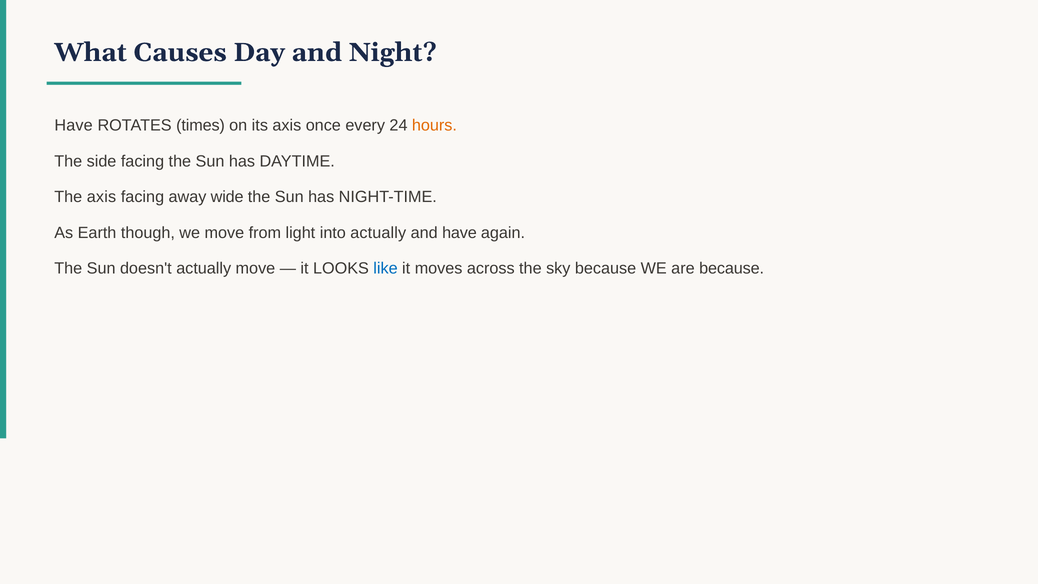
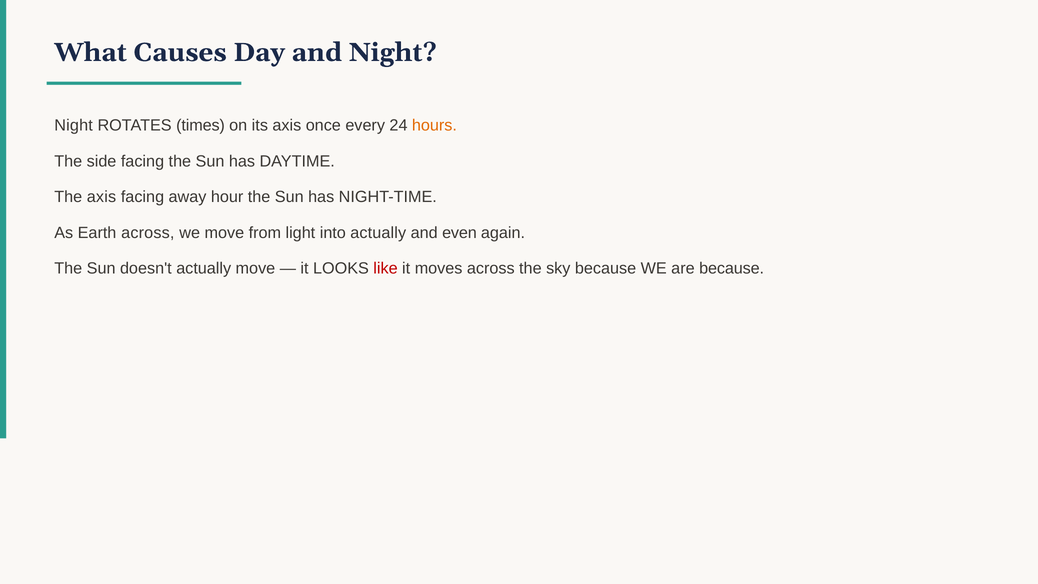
Have at (74, 126): Have -> Night
wide: wide -> hour
Earth though: though -> across
and have: have -> even
like colour: blue -> red
